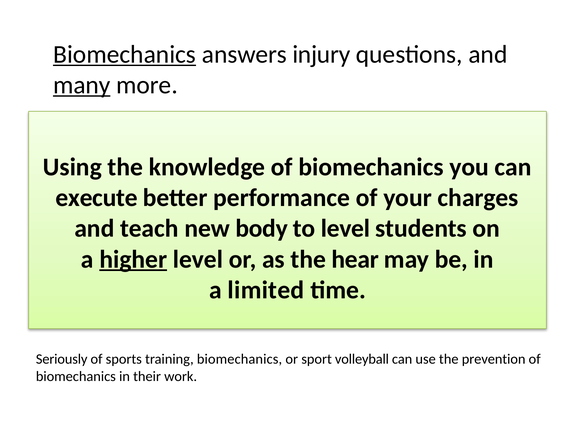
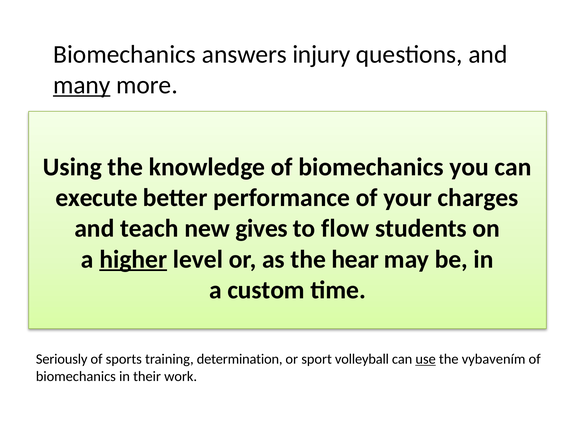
Biomechanics at (125, 54) underline: present -> none
body: body -> gives
to level: level -> flow
limited: limited -> custom
training biomechanics: biomechanics -> determination
use underline: none -> present
prevention: prevention -> vybavením
